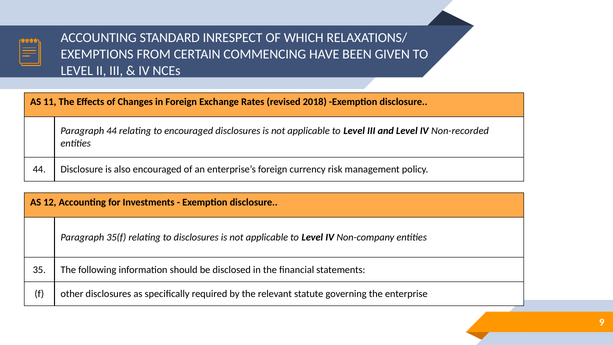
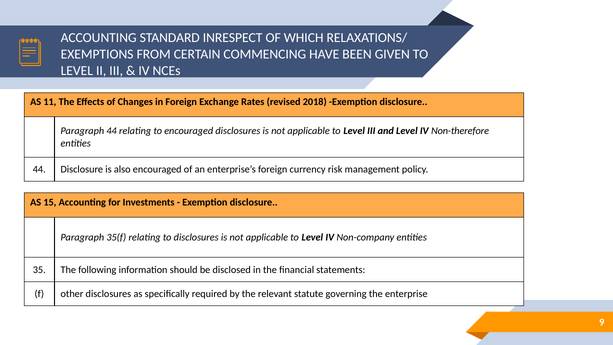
Non-recorded: Non-recorded -> Non-therefore
12: 12 -> 15
